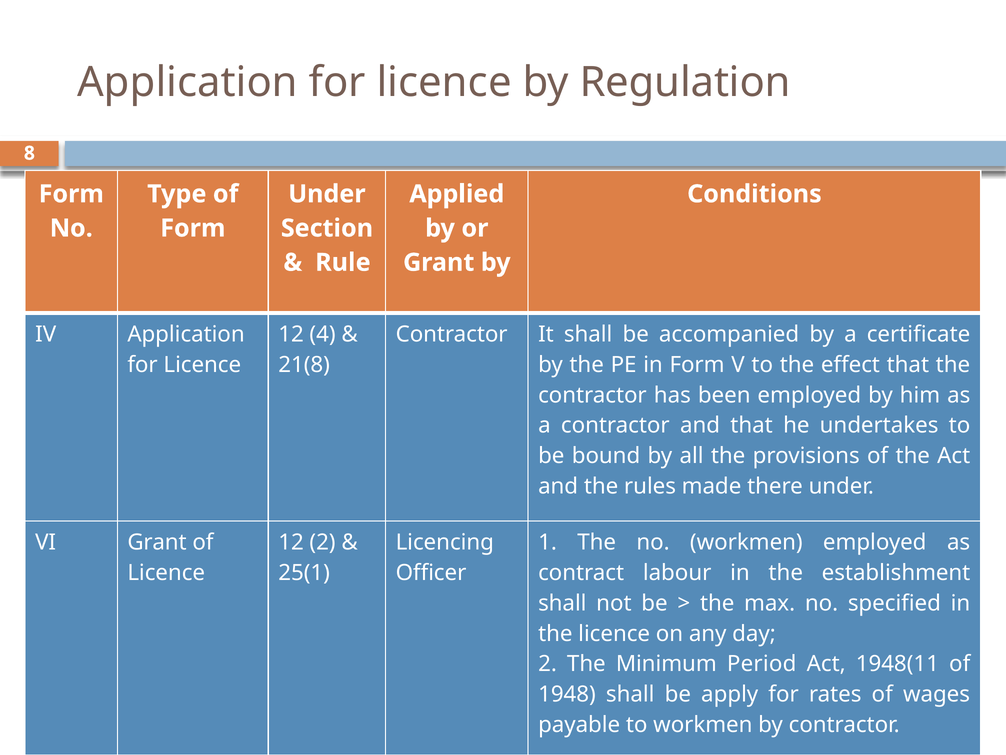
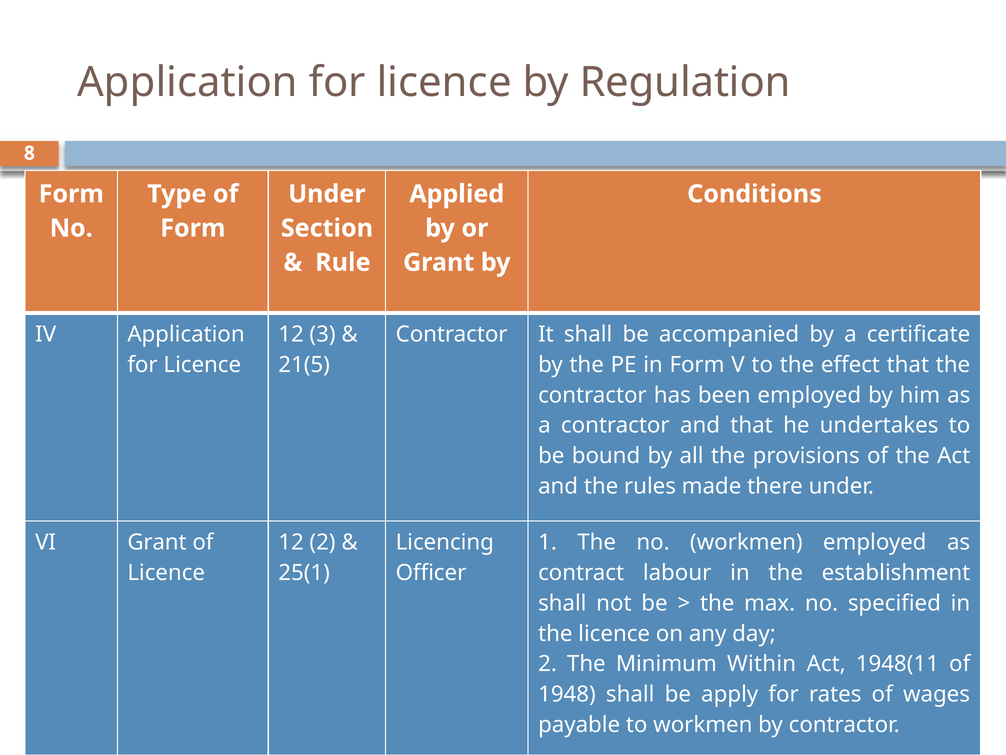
4: 4 -> 3
21(8: 21(8 -> 21(5
Period: Period -> Within
